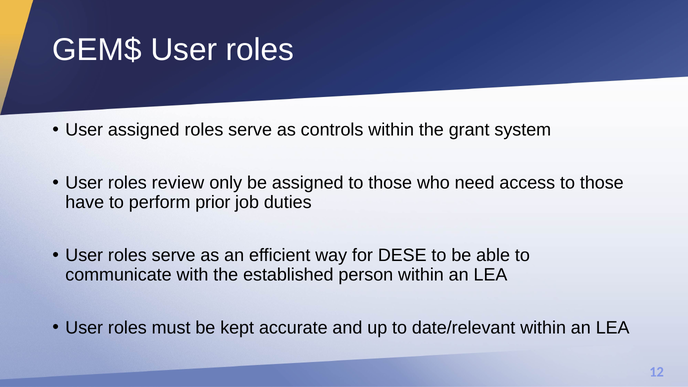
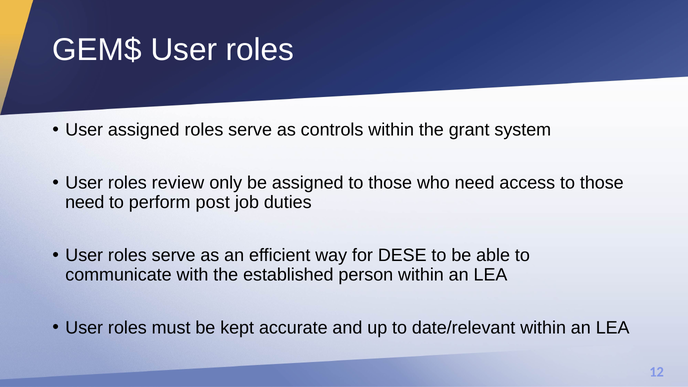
have at (85, 202): have -> need
prior: prior -> post
